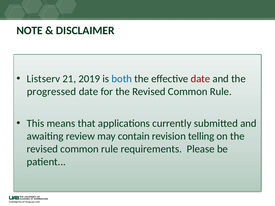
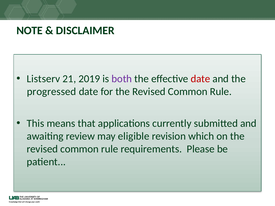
both colour: blue -> purple
contain: contain -> eligible
telling: telling -> which
